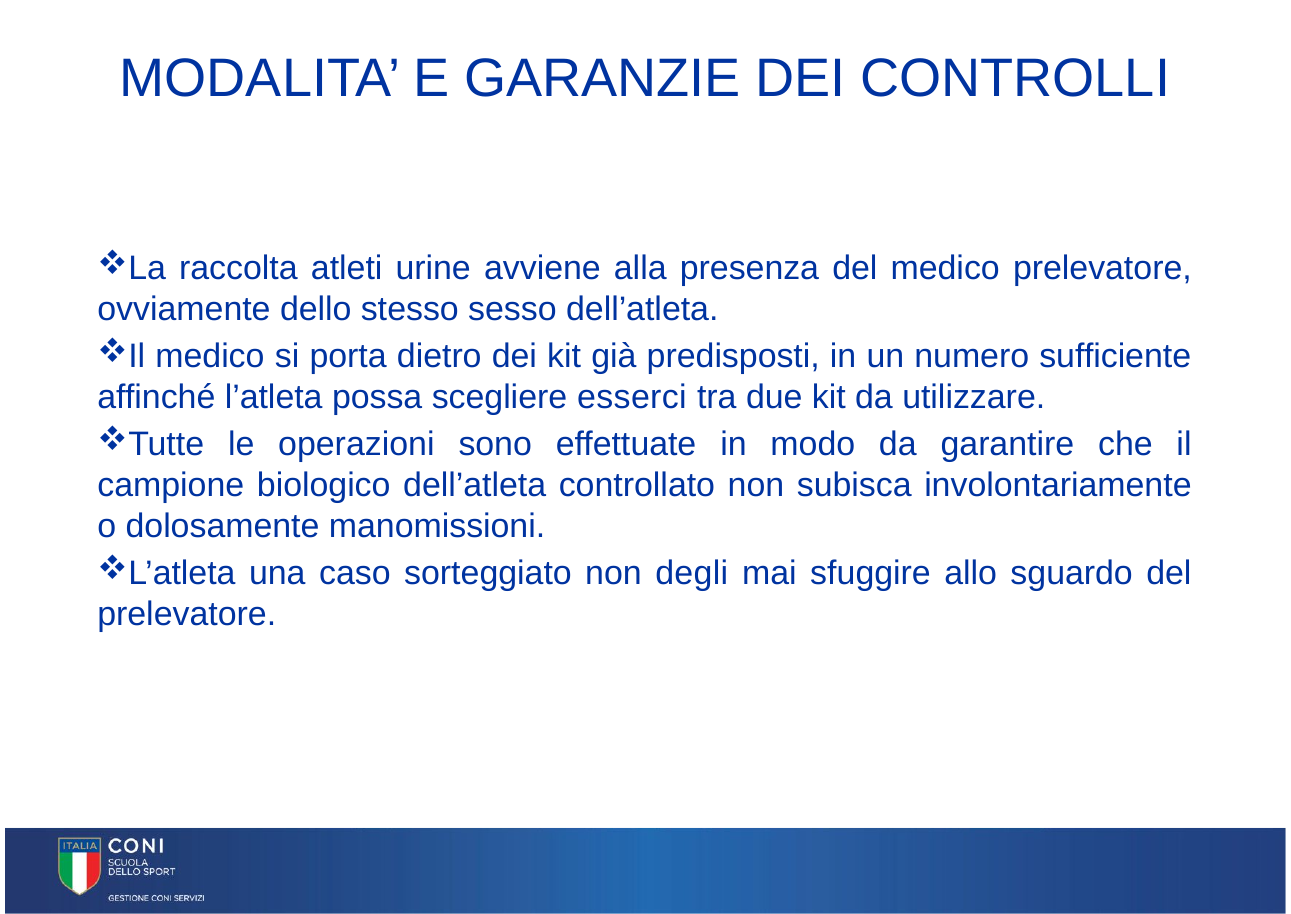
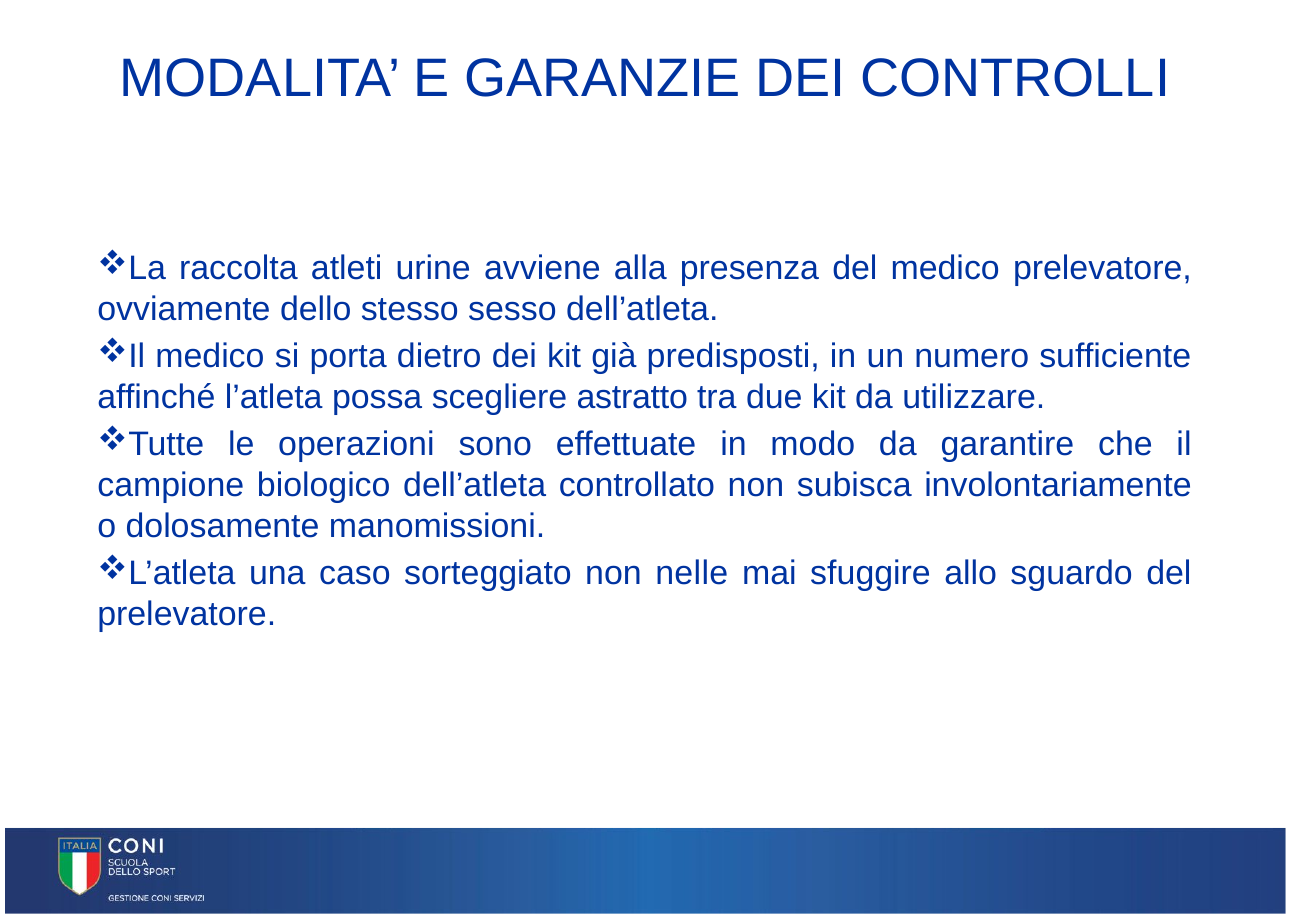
esserci: esserci -> astratto
degli: degli -> nelle
